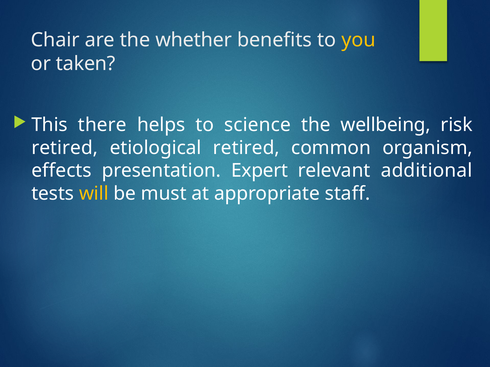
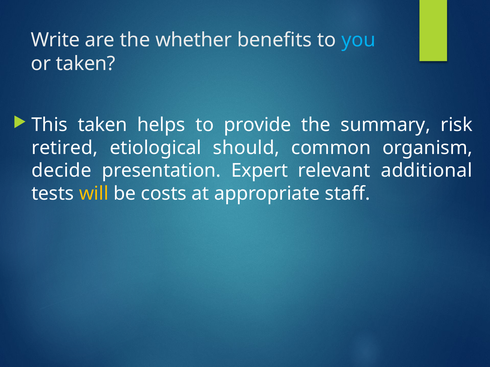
Chair: Chair -> Write
you colour: yellow -> light blue
This there: there -> taken
science: science -> provide
wellbeing: wellbeing -> summary
etiological retired: retired -> should
effects: effects -> decide
must: must -> costs
